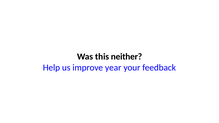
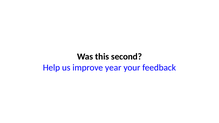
neither: neither -> second
